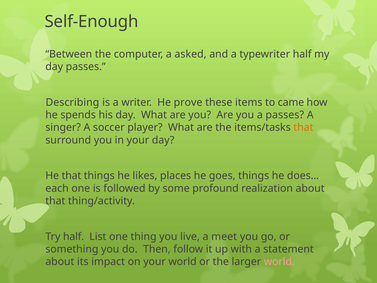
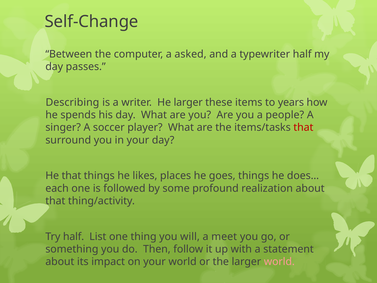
Self-Enough: Self-Enough -> Self-Change
He prove: prove -> larger
came: came -> years
a passes: passes -> people
that at (303, 127) colour: orange -> red
live: live -> will
